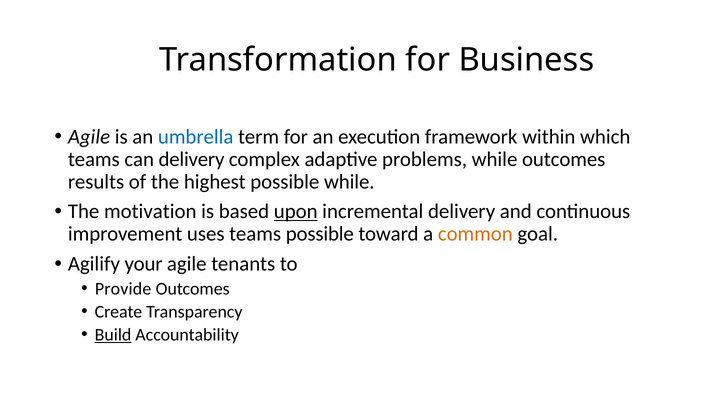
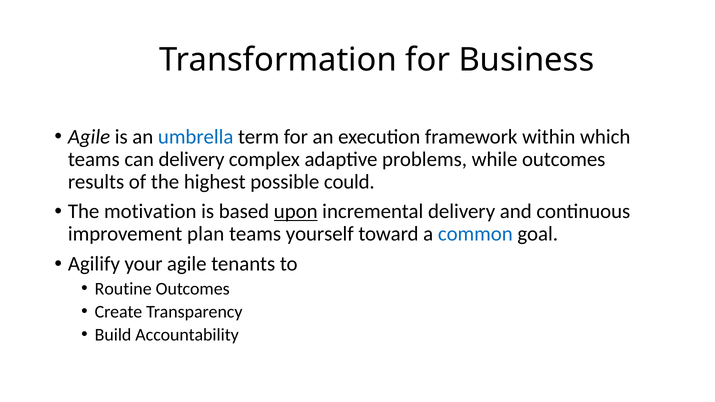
possible while: while -> could
uses: uses -> plan
teams possible: possible -> yourself
common colour: orange -> blue
Provide: Provide -> Routine
Build underline: present -> none
